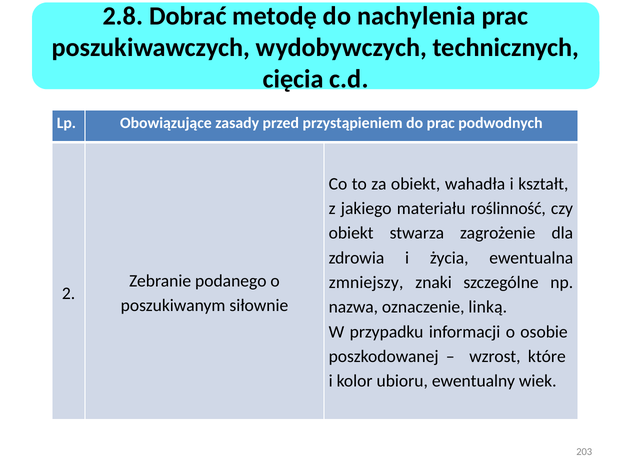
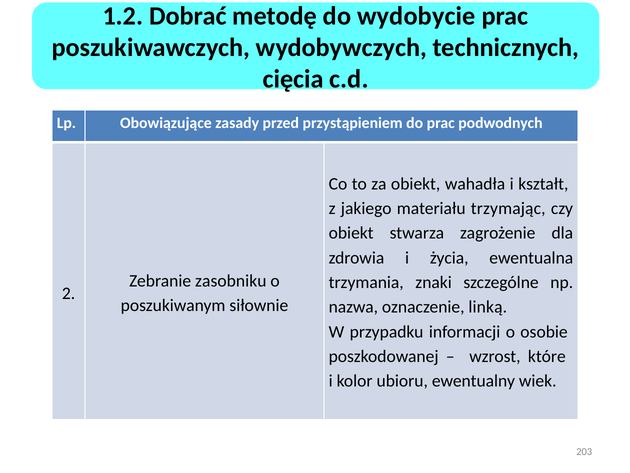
2.8: 2.8 -> 1.2
nachylenia: nachylenia -> wydobycie
roślinność: roślinność -> trzymając
podanego: podanego -> zasobniku
zmniejszy: zmniejszy -> trzymania
